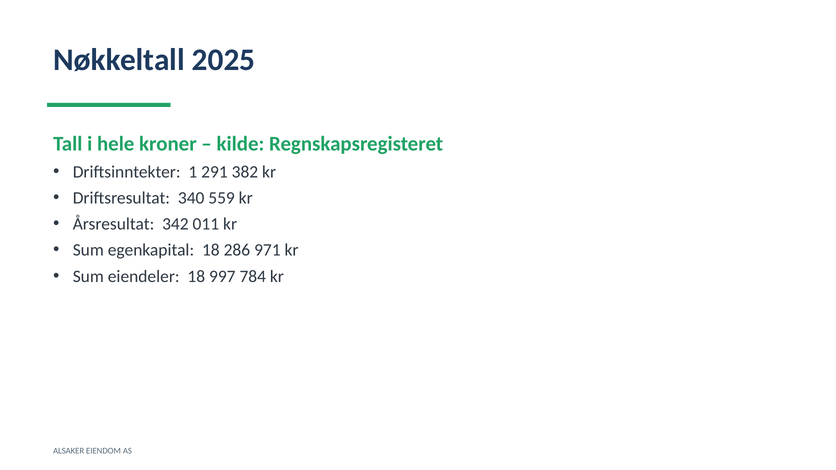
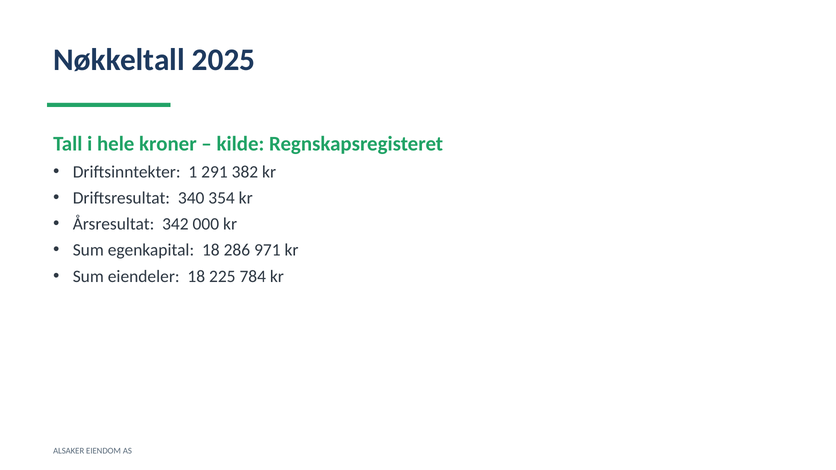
559: 559 -> 354
011: 011 -> 000
997: 997 -> 225
